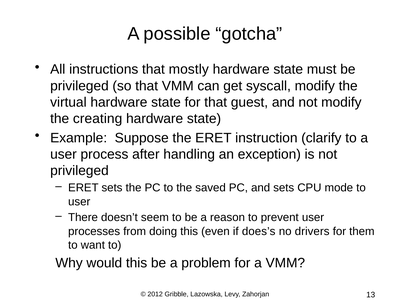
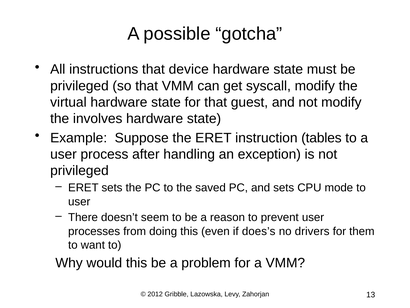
mostly: mostly -> device
creating: creating -> involves
clarify: clarify -> tables
